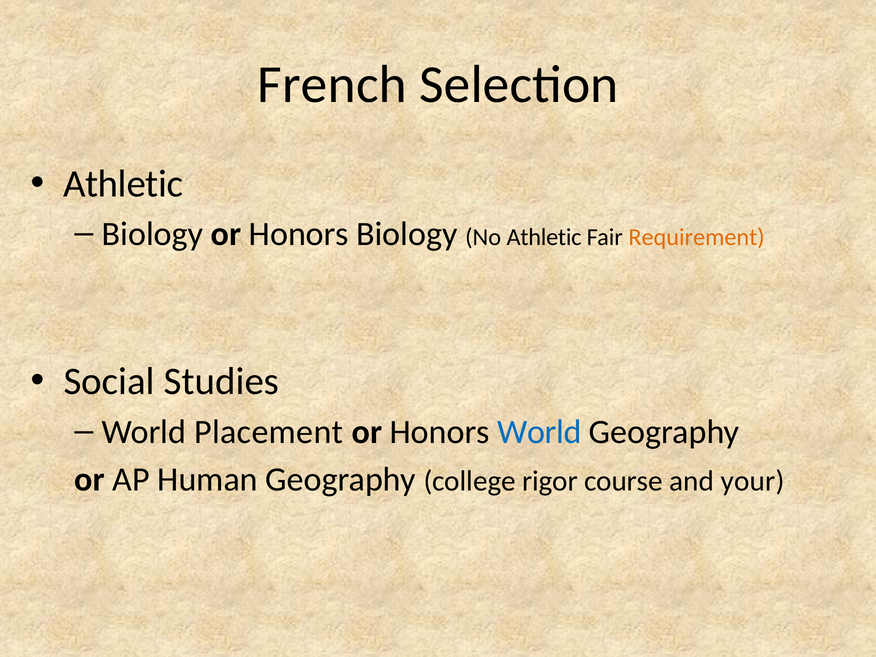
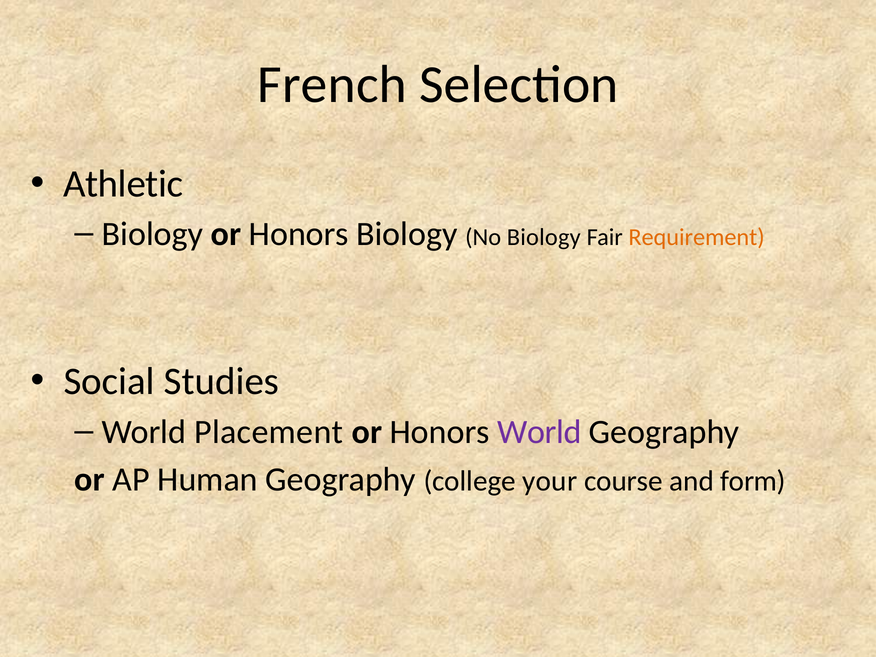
No Athletic: Athletic -> Biology
World at (539, 432) colour: blue -> purple
rigor: rigor -> your
your: your -> form
